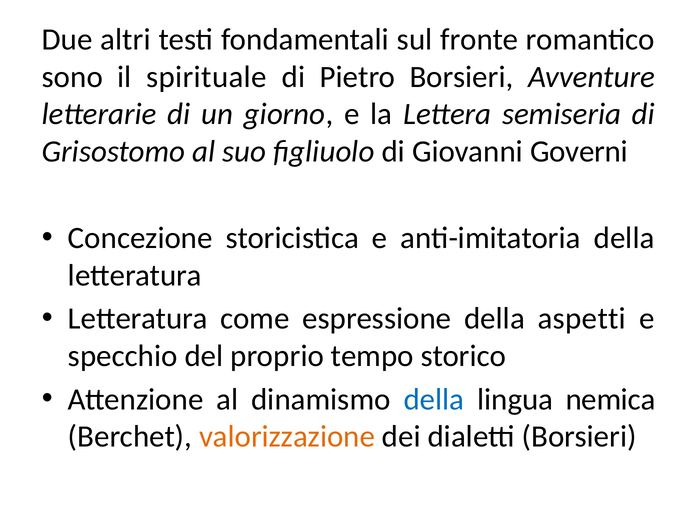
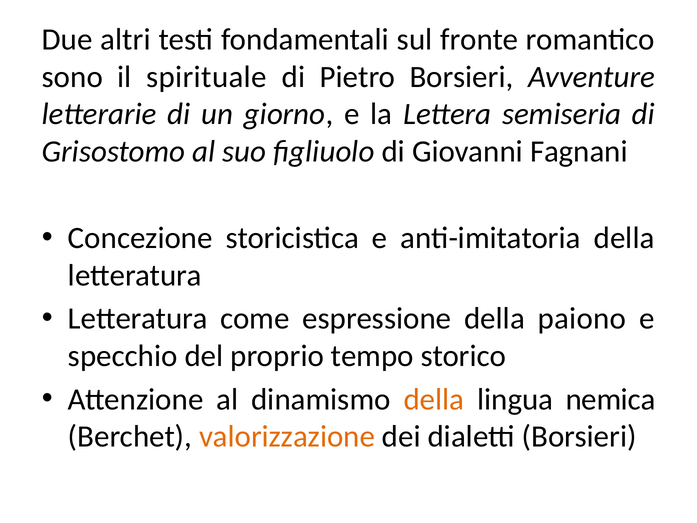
Governi: Governi -> Fagnani
aspetti: aspetti -> paiono
della at (434, 399) colour: blue -> orange
